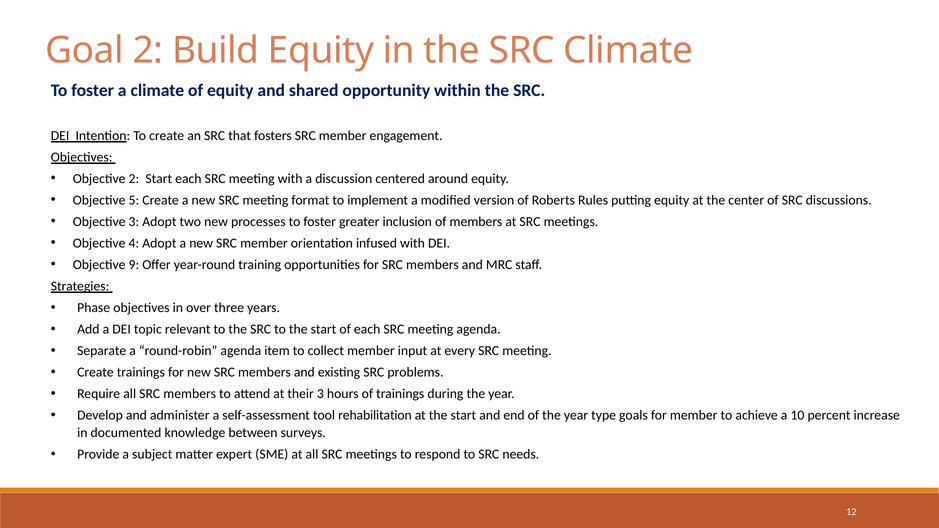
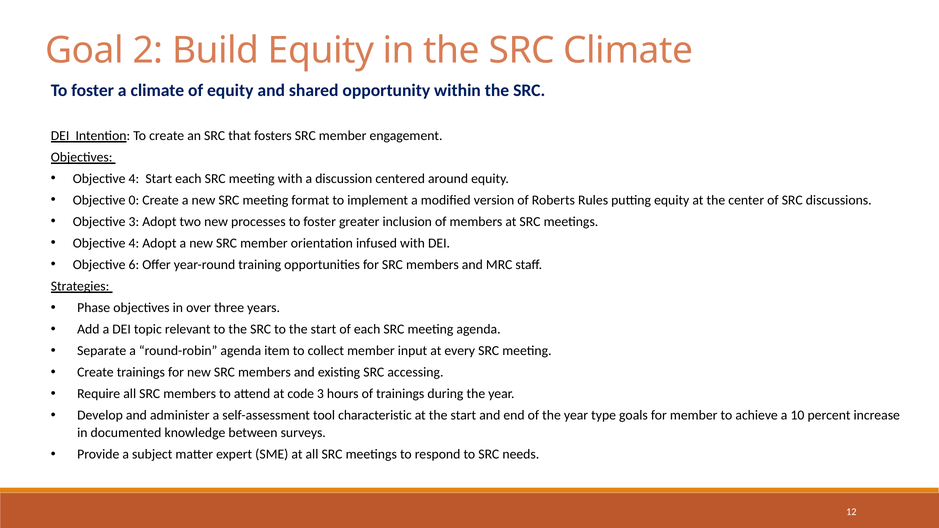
2 at (134, 179): 2 -> 4
5: 5 -> 0
9: 9 -> 6
problems: problems -> accessing
their: their -> code
rehabilitation: rehabilitation -> characteristic
